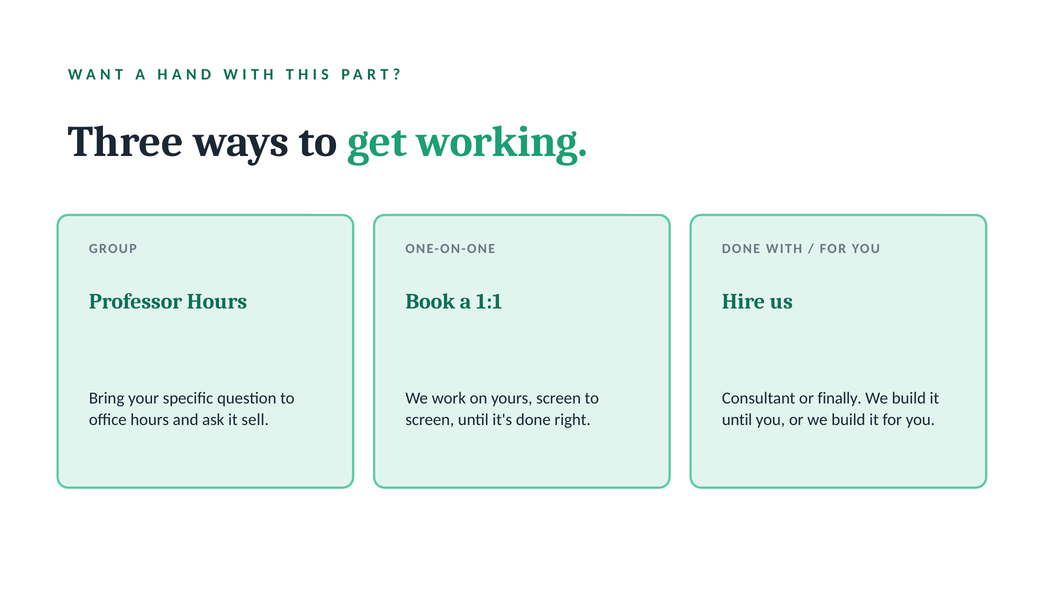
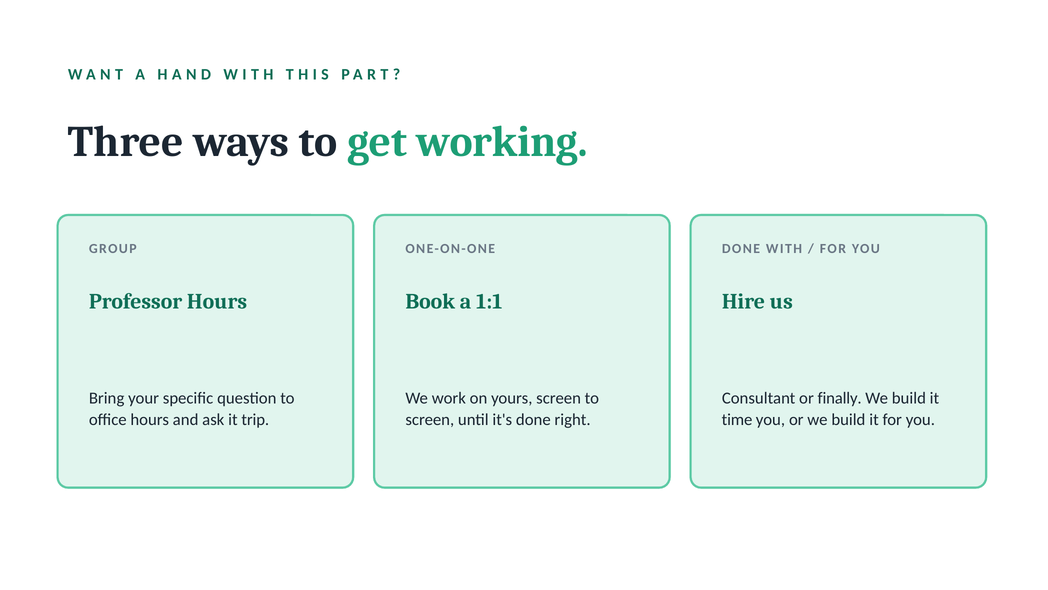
sell: sell -> trip
until at (737, 419): until -> time
